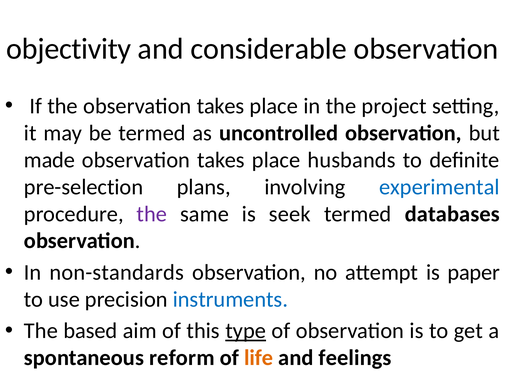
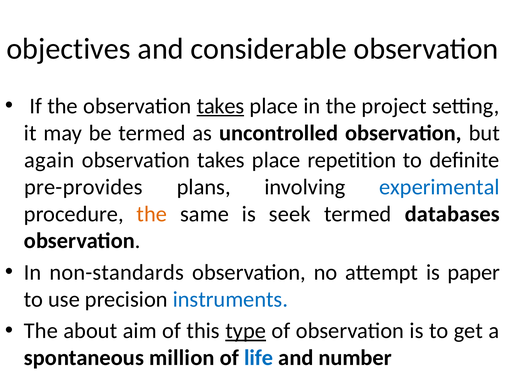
objectivity: objectivity -> objectives
takes at (221, 106) underline: none -> present
made: made -> again
husbands: husbands -> repetition
pre-selection: pre-selection -> pre-provides
the at (152, 214) colour: purple -> orange
based: based -> about
reform: reform -> million
life colour: orange -> blue
feelings: feelings -> number
